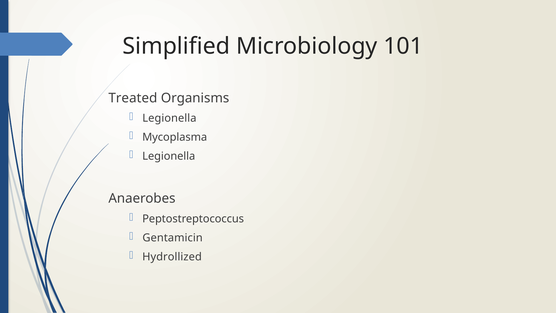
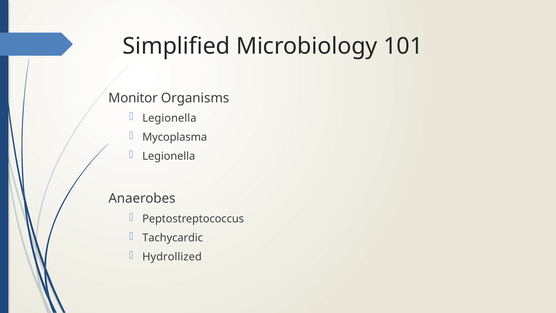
Treated: Treated -> Monitor
Gentamicin: Gentamicin -> Tachycardic
